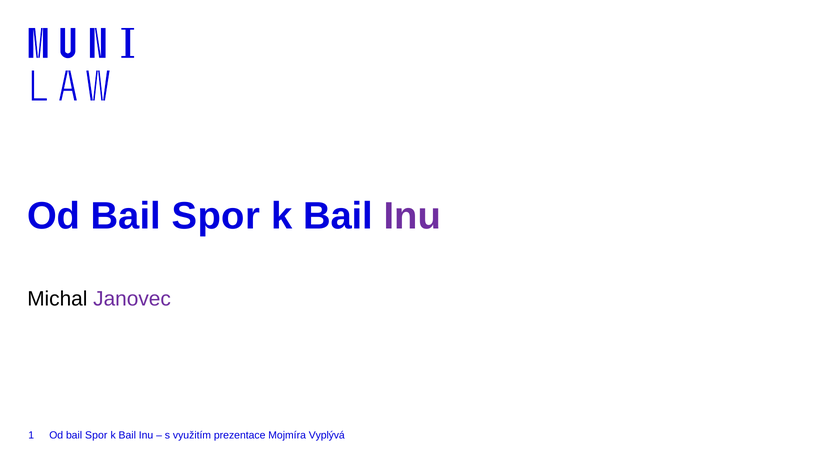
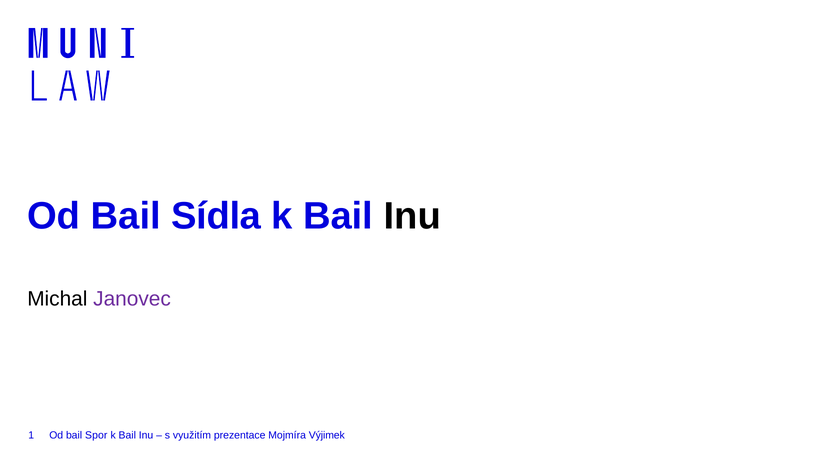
Spor at (216, 216): Spor -> Sídla
Inu at (412, 216) colour: purple -> black
Vyplývá: Vyplývá -> Výjimek
